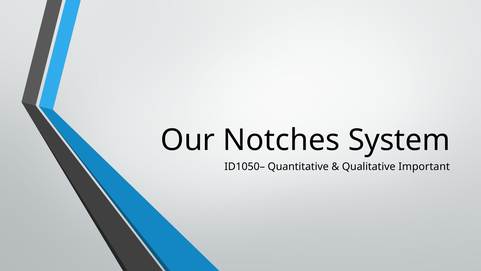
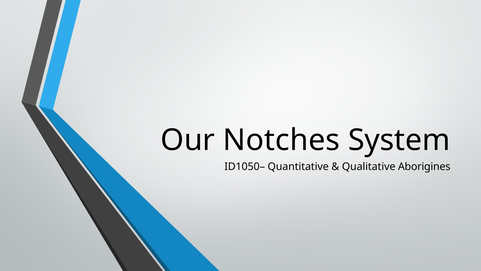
Important: Important -> Aborigines
